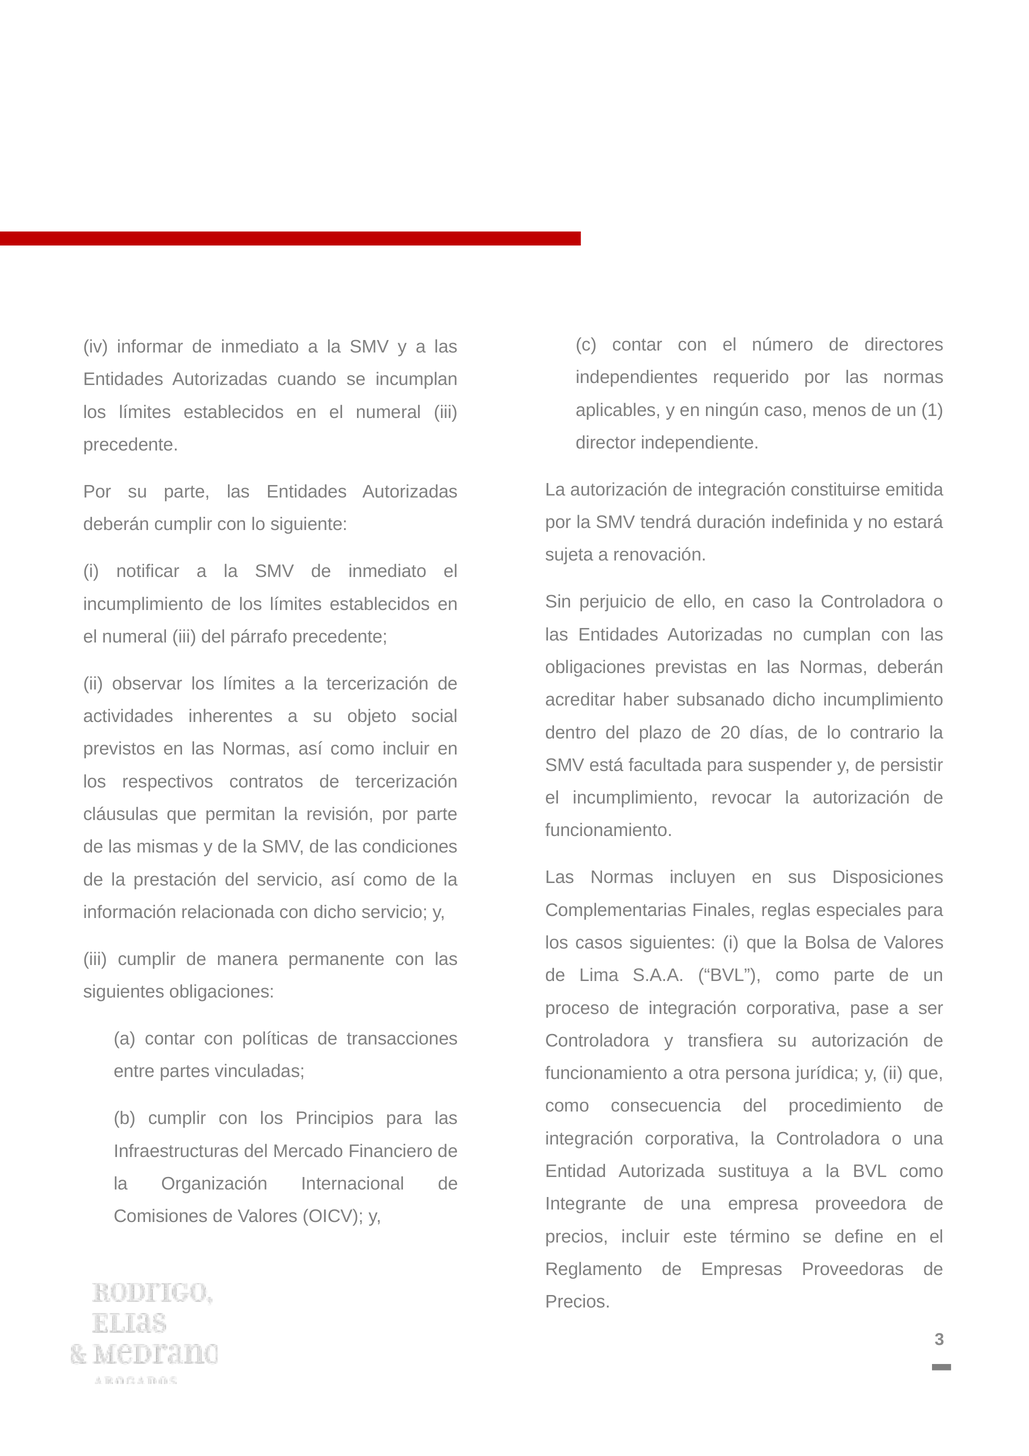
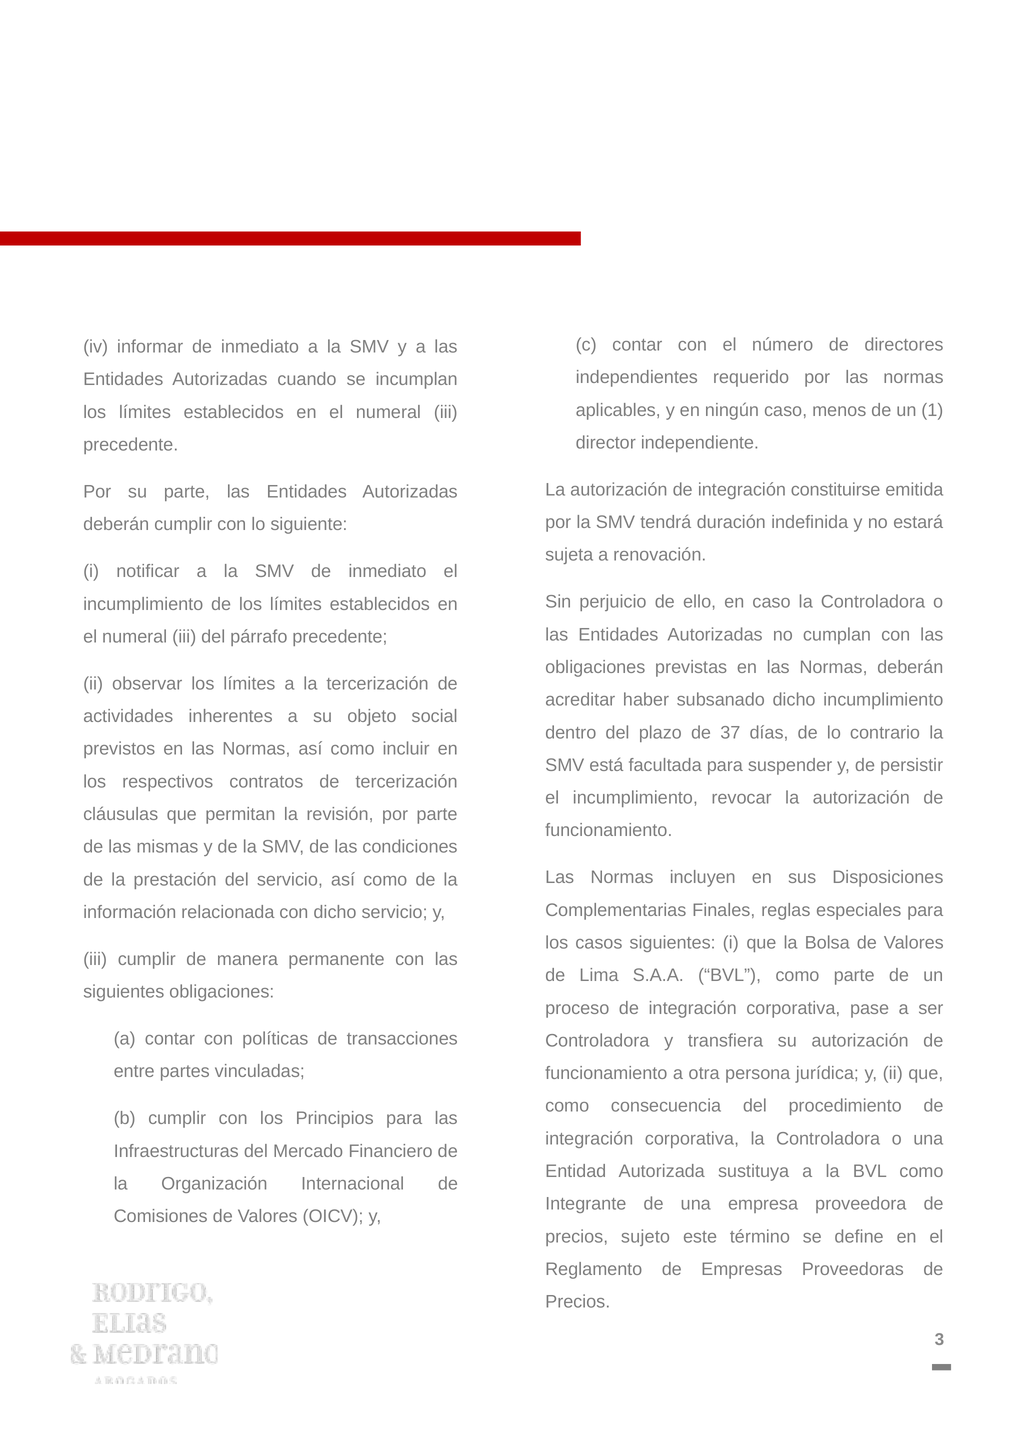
20: 20 -> 37
precios incluir: incluir -> sujeto
